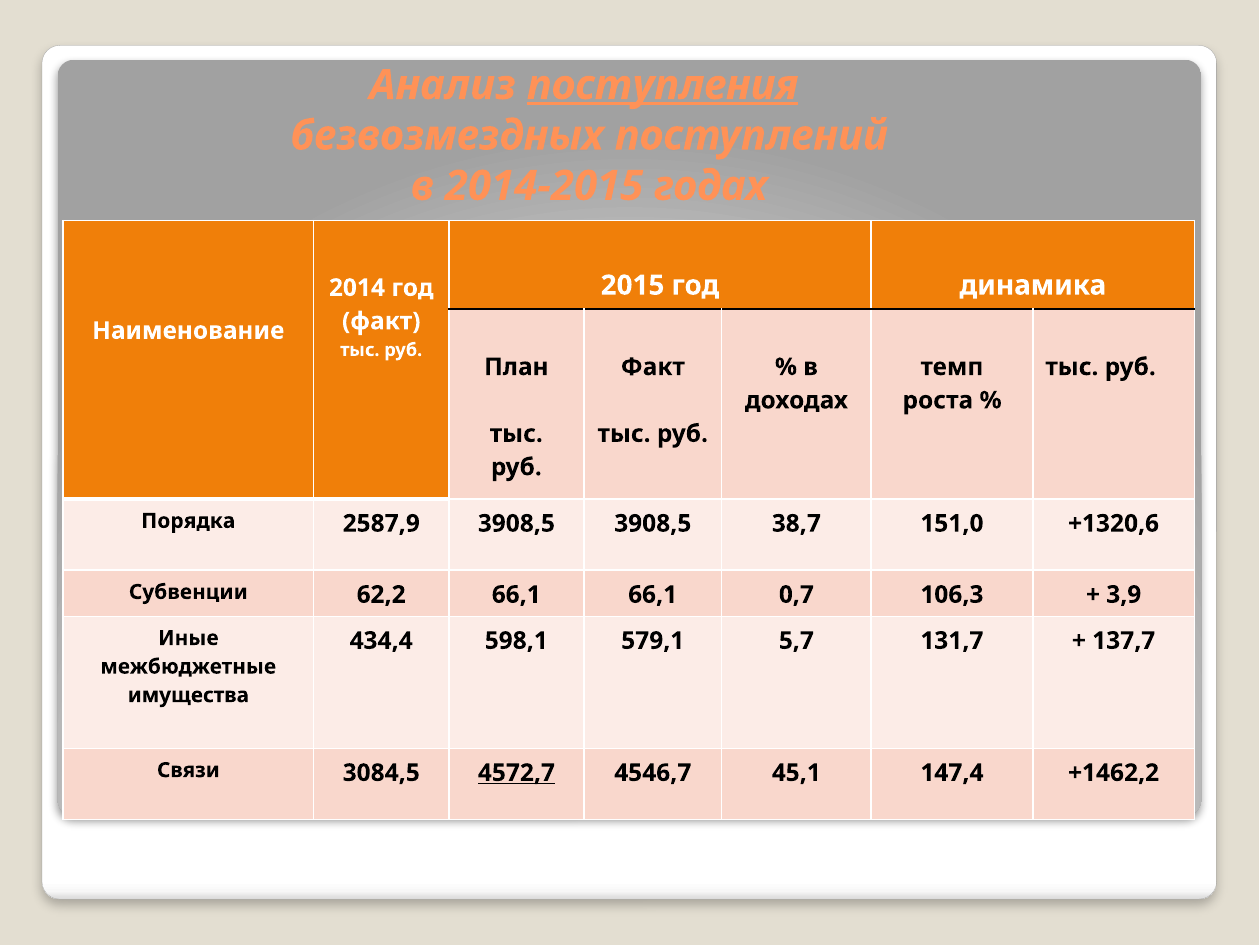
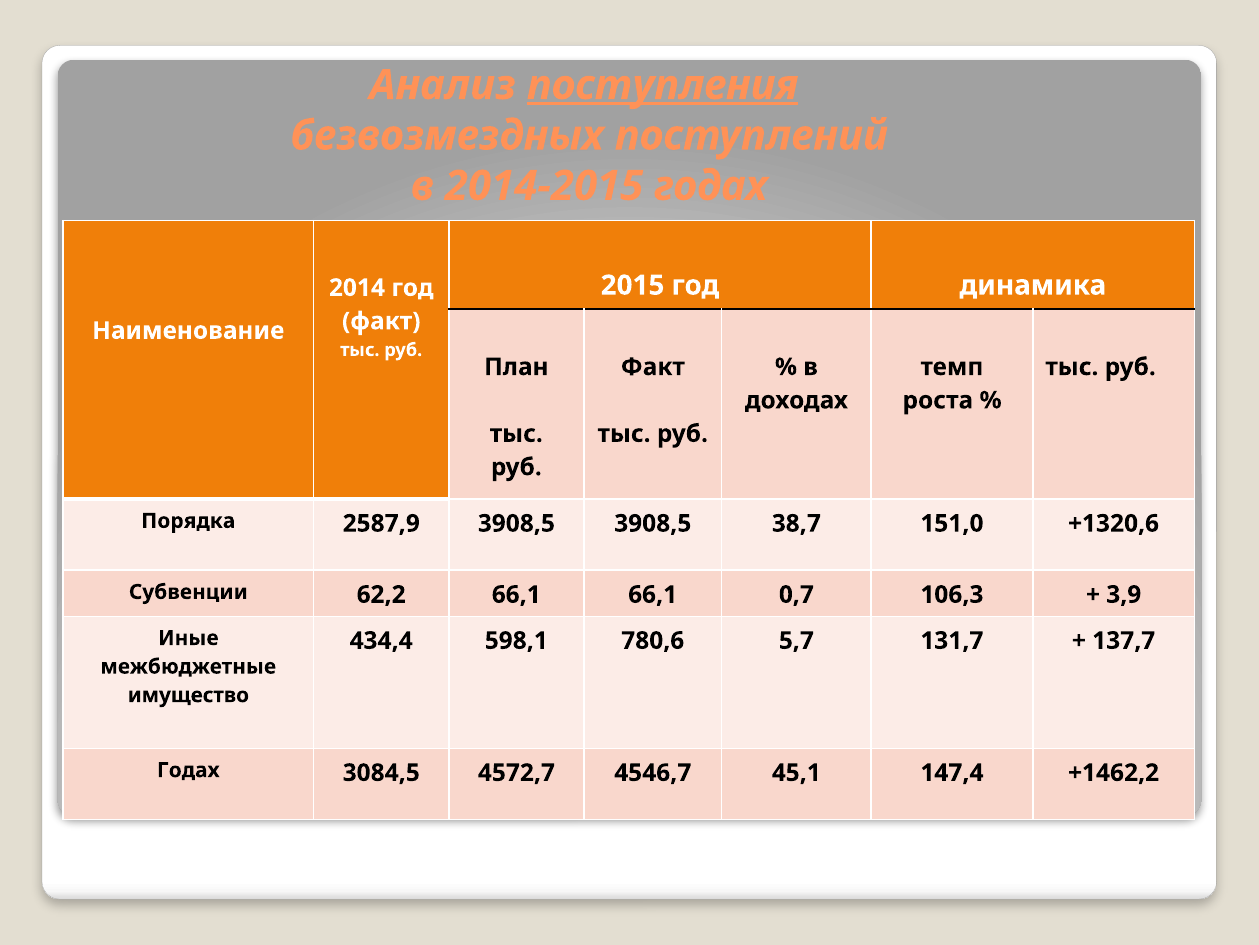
579,1: 579,1 -> 780,6
имущества: имущества -> имущество
Связи at (188, 770): Связи -> Годах
4572,7 underline: present -> none
